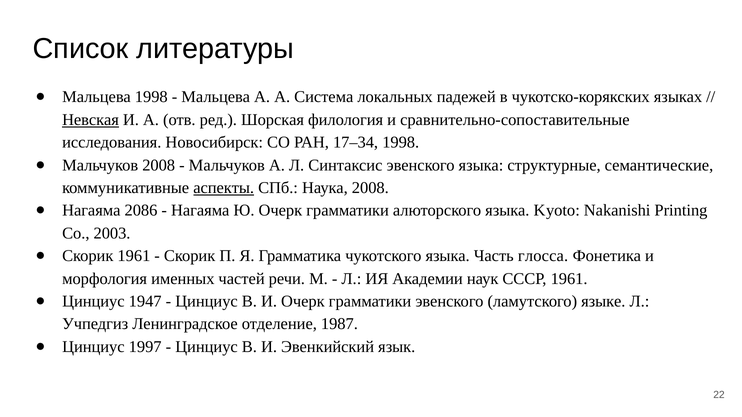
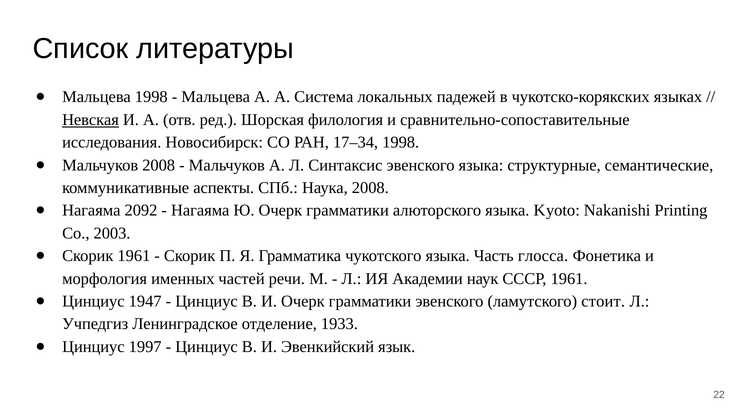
аспекты underline: present -> none
2086: 2086 -> 2092
языке: языке -> стоит
1987: 1987 -> 1933
